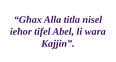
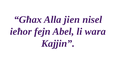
titla: titla -> jien
tifel: tifel -> fejn
